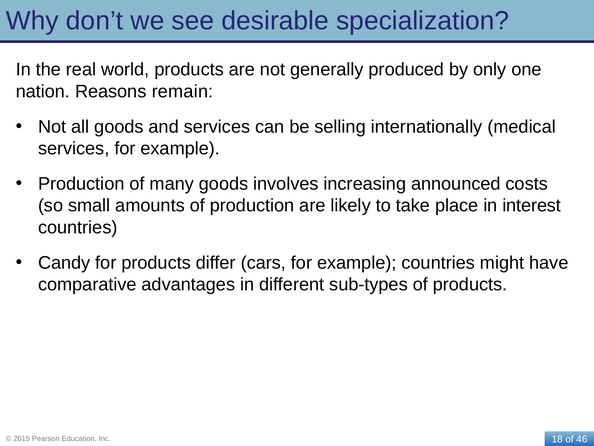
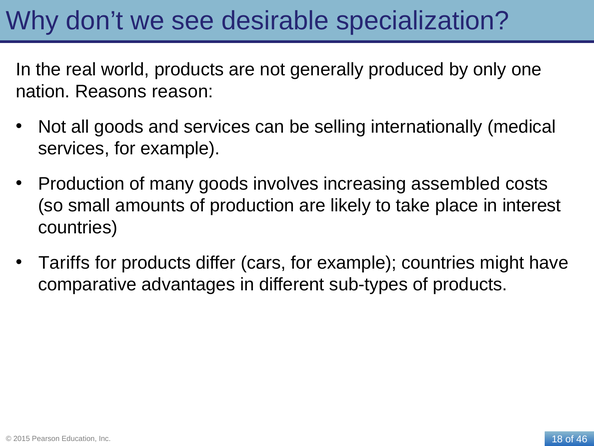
remain: remain -> reason
announced: announced -> assembled
Candy: Candy -> Tariffs
